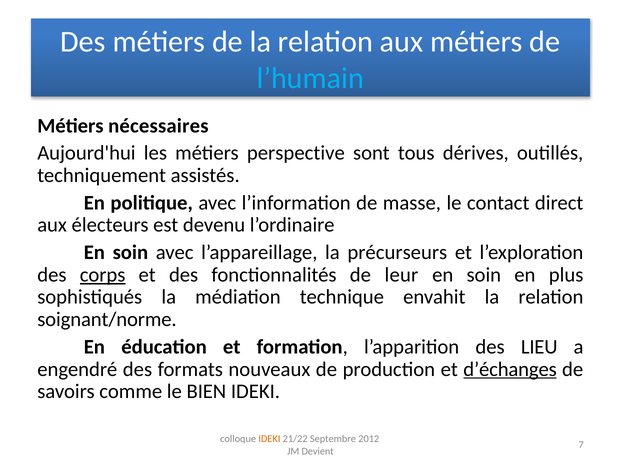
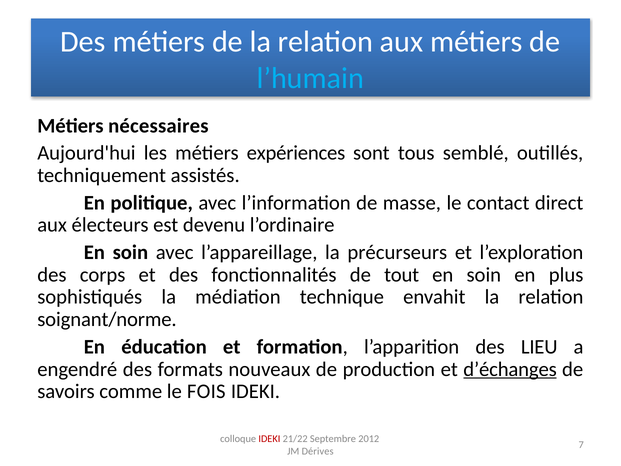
perspective: perspective -> expériences
dérives: dérives -> semblé
corps underline: present -> none
leur: leur -> tout
BIEN: BIEN -> FOIS
IDEKI at (269, 439) colour: orange -> red
Devient: Devient -> Dérives
